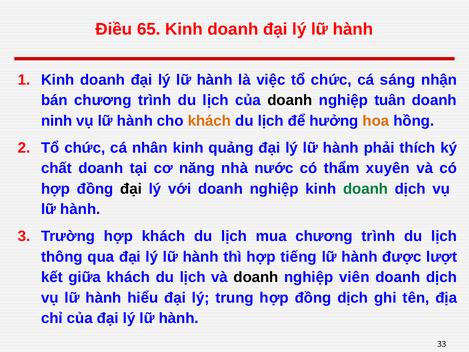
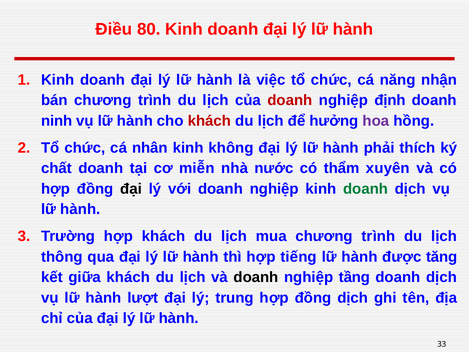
65: 65 -> 80
sáng: sáng -> năng
doanh at (290, 100) colour: black -> red
tuân: tuân -> định
khách at (209, 121) colour: orange -> red
hoa colour: orange -> purple
quảng: quảng -> không
năng: năng -> miễn
lượt: lượt -> tăng
viên: viên -> tầng
hiểu: hiểu -> lượt
